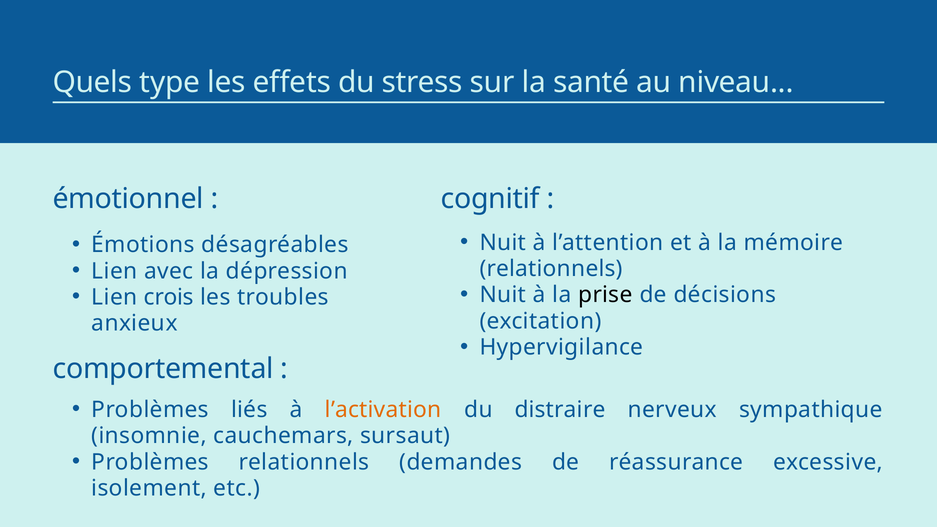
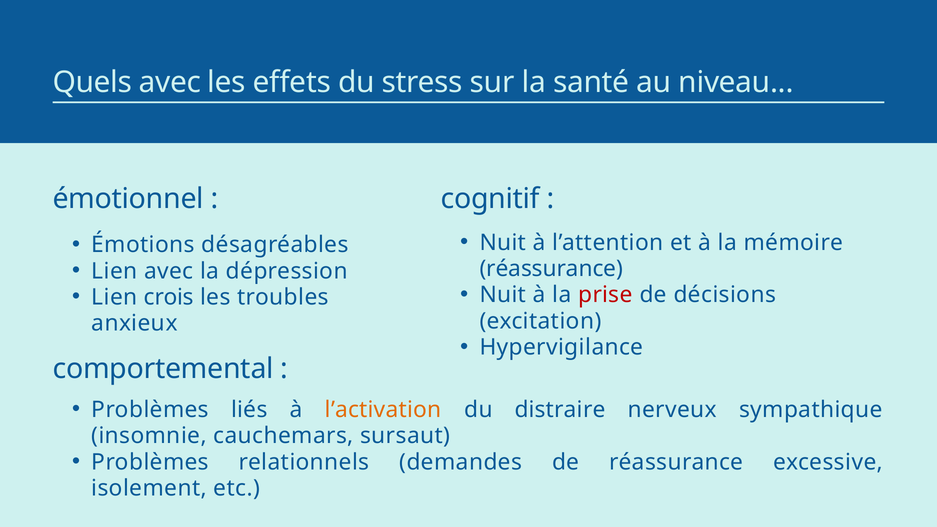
Quels type: type -> avec
relationnels at (551, 269): relationnels -> réassurance
prise colour: black -> red
